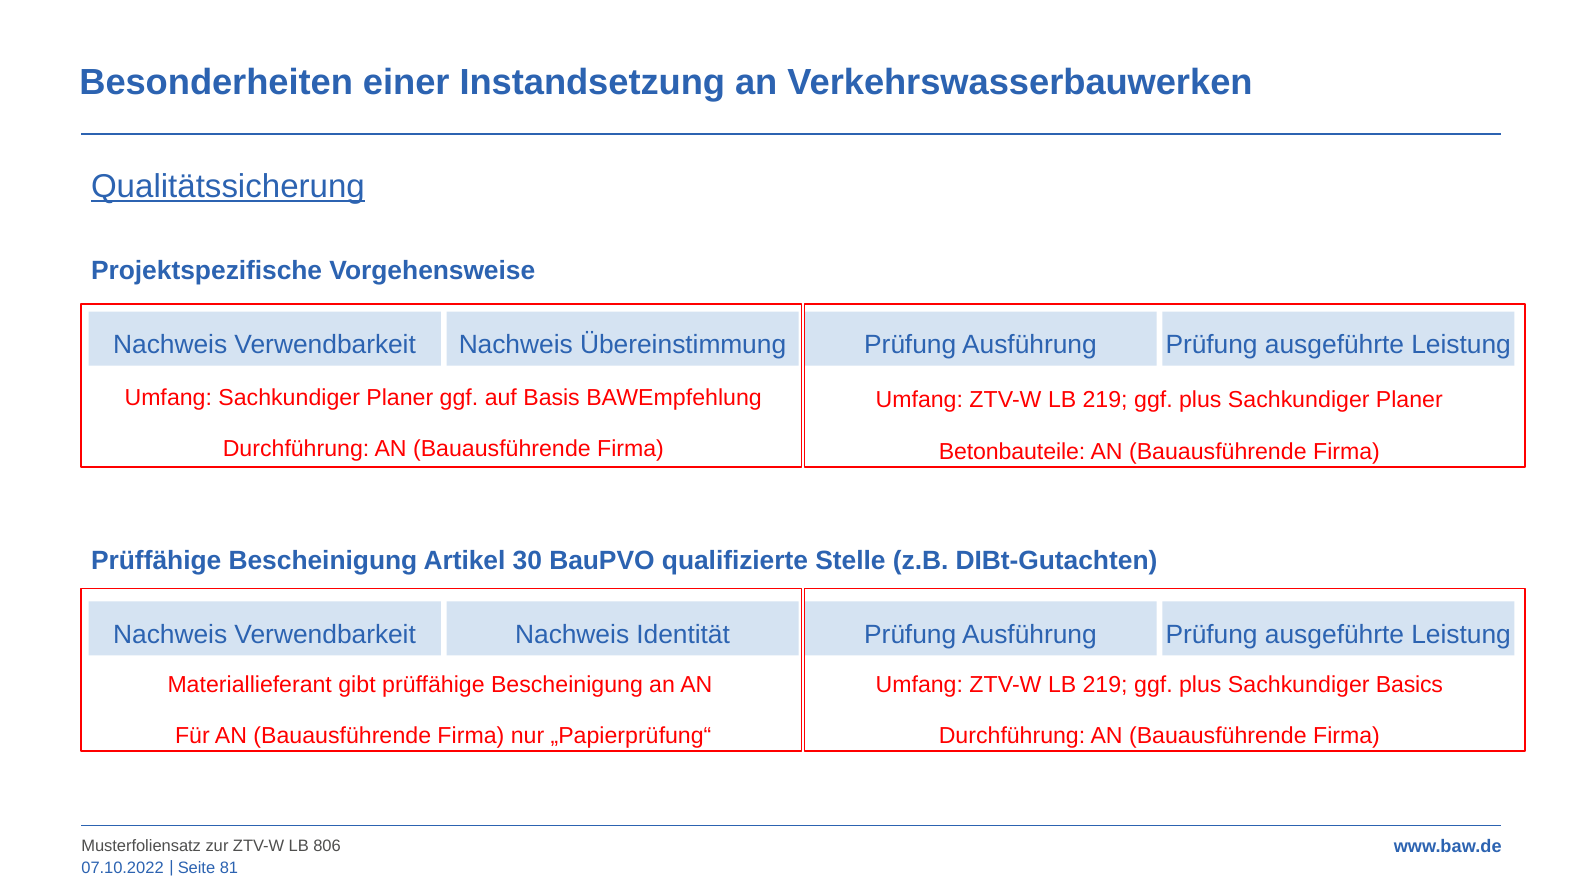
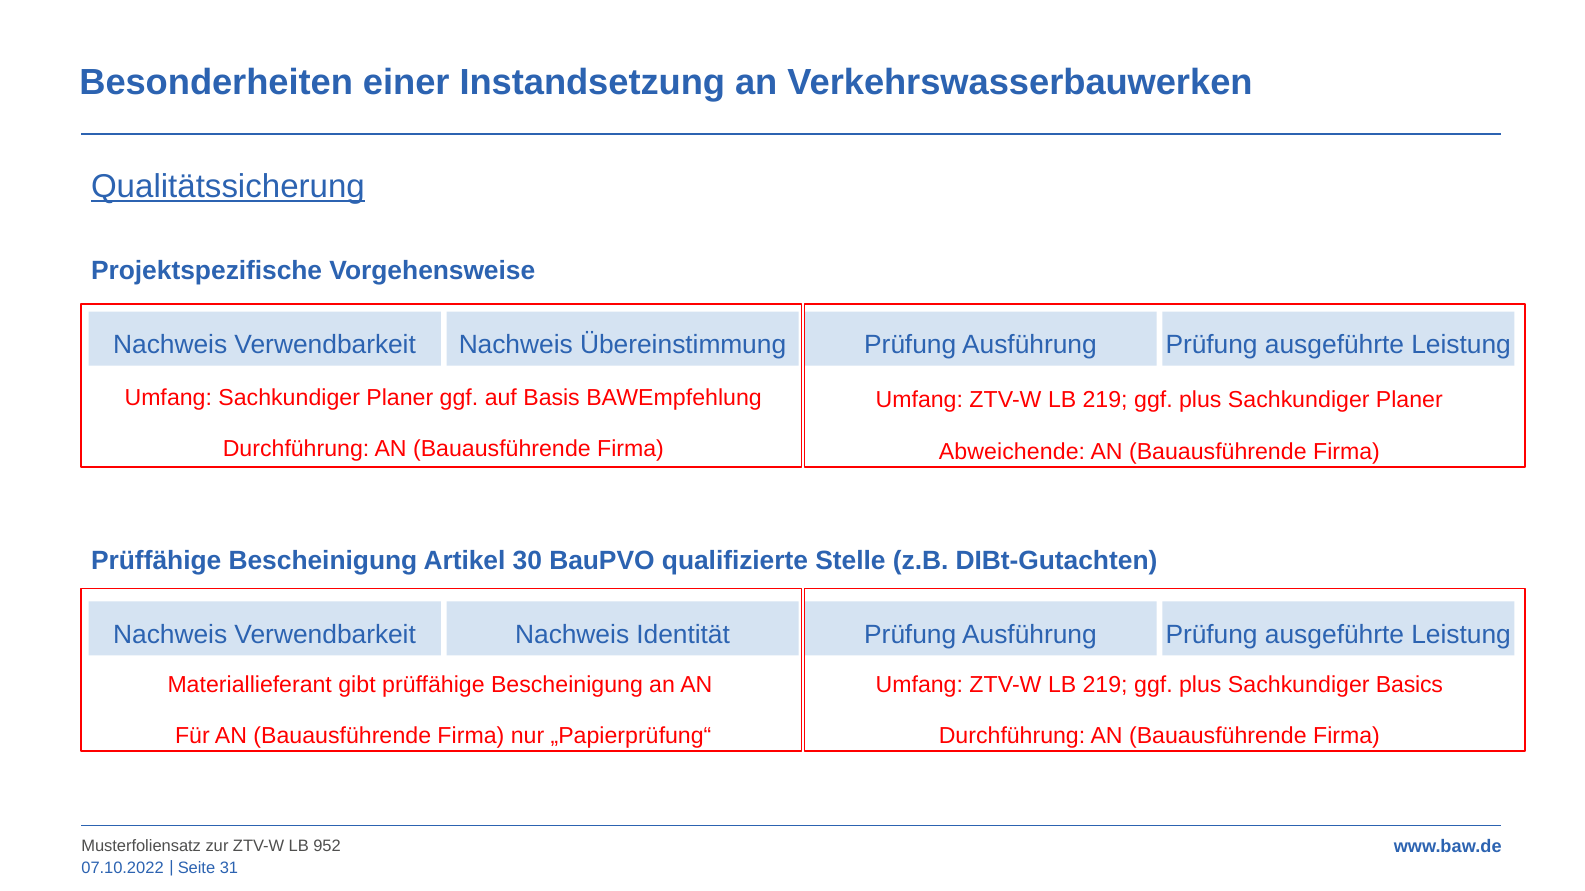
Betonbauteile: Betonbauteile -> Abweichende
806: 806 -> 952
81: 81 -> 31
